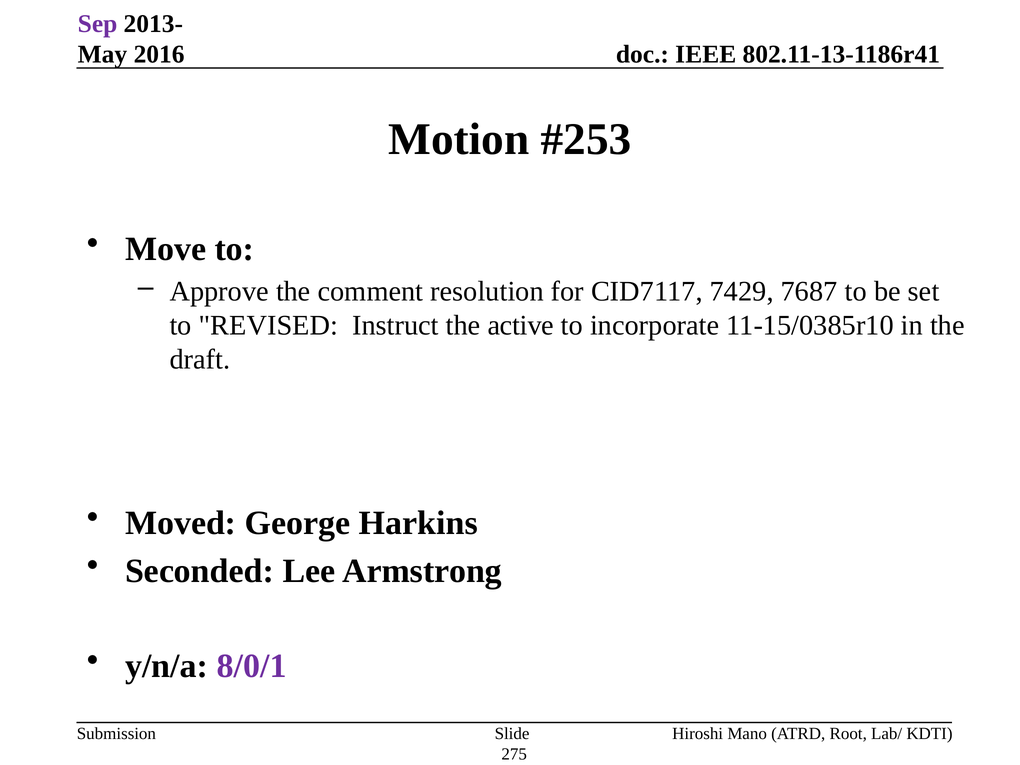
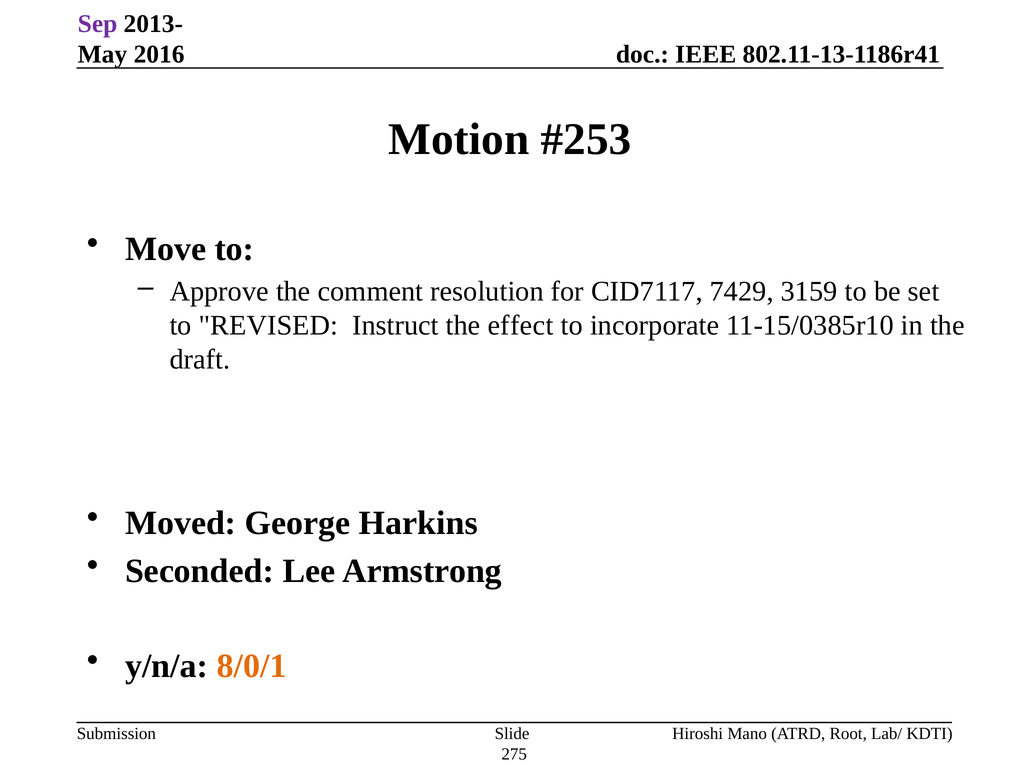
7687: 7687 -> 3159
active: active -> effect
8/0/1 colour: purple -> orange
